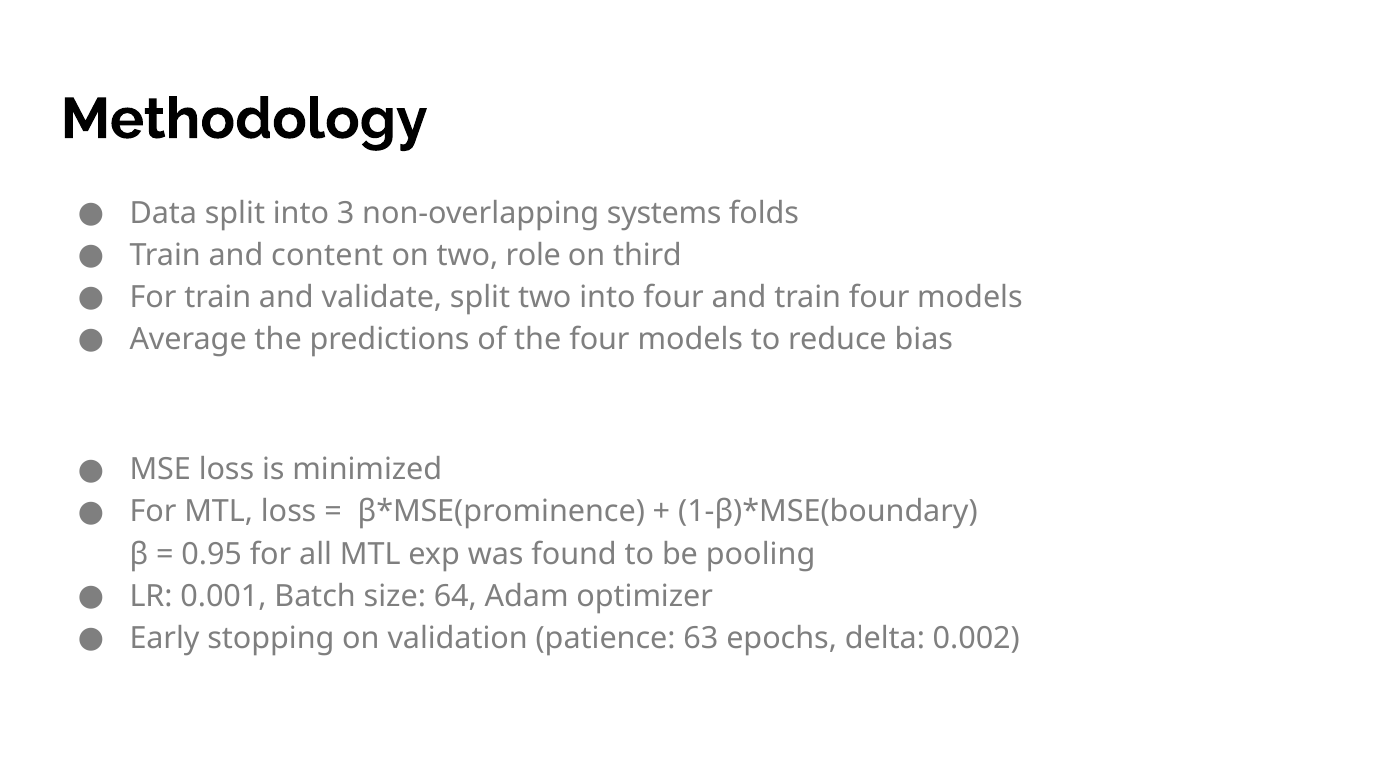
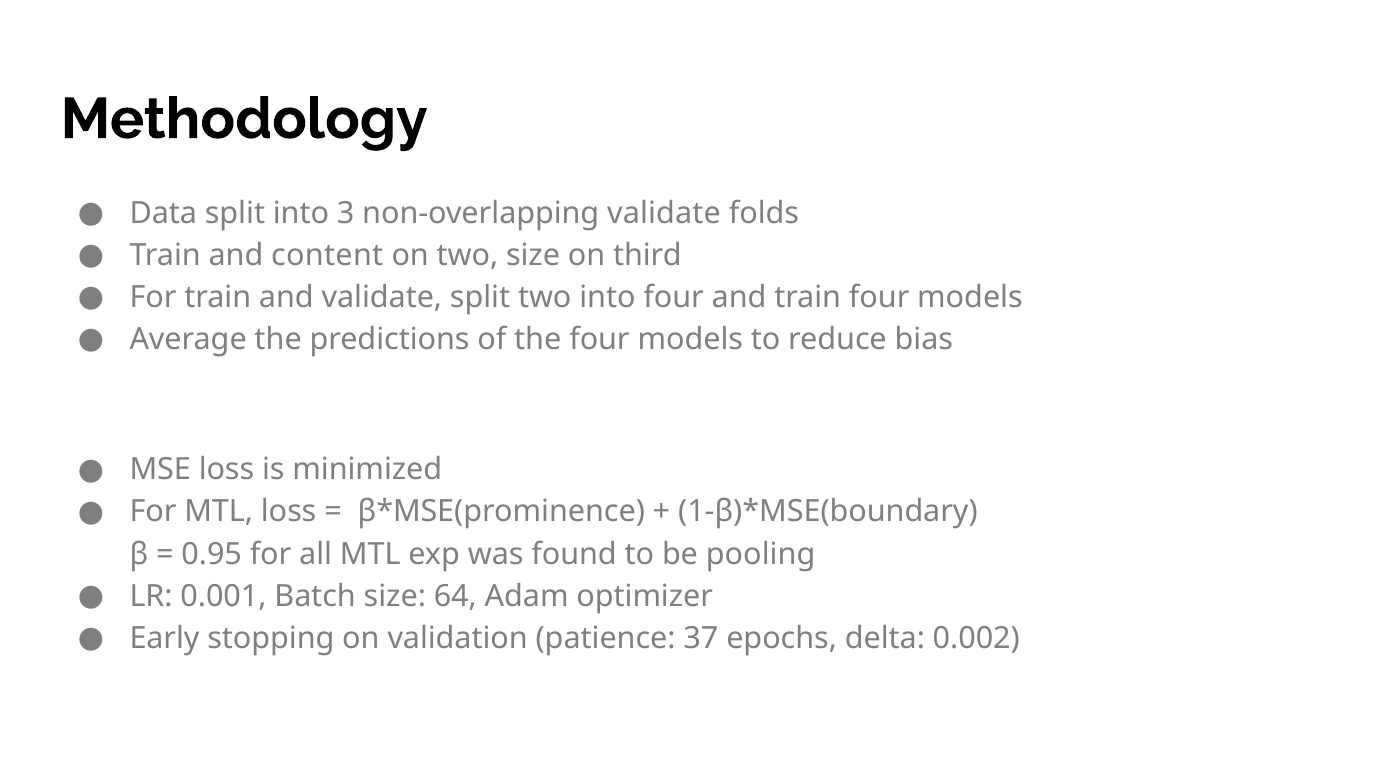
non-overlapping systems: systems -> validate
two role: role -> size
63: 63 -> 37
